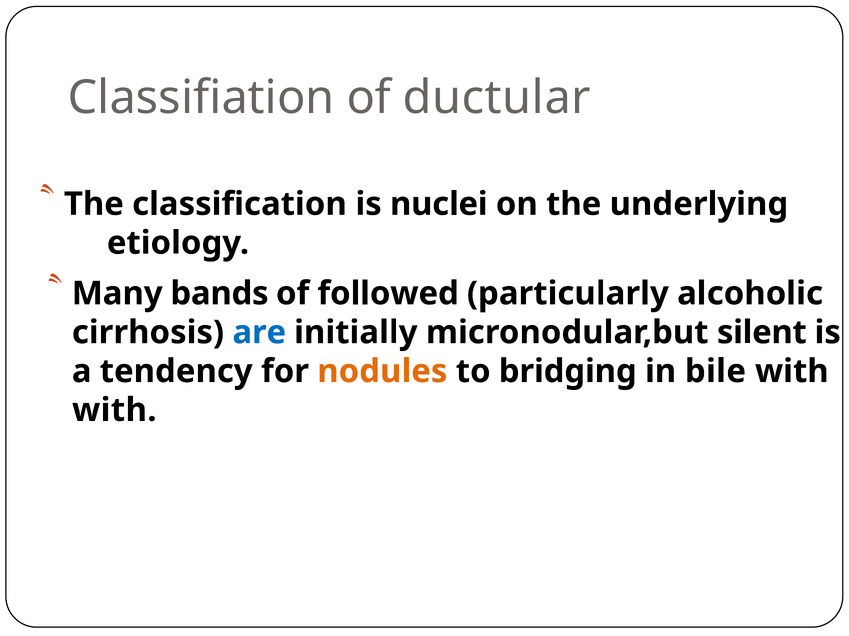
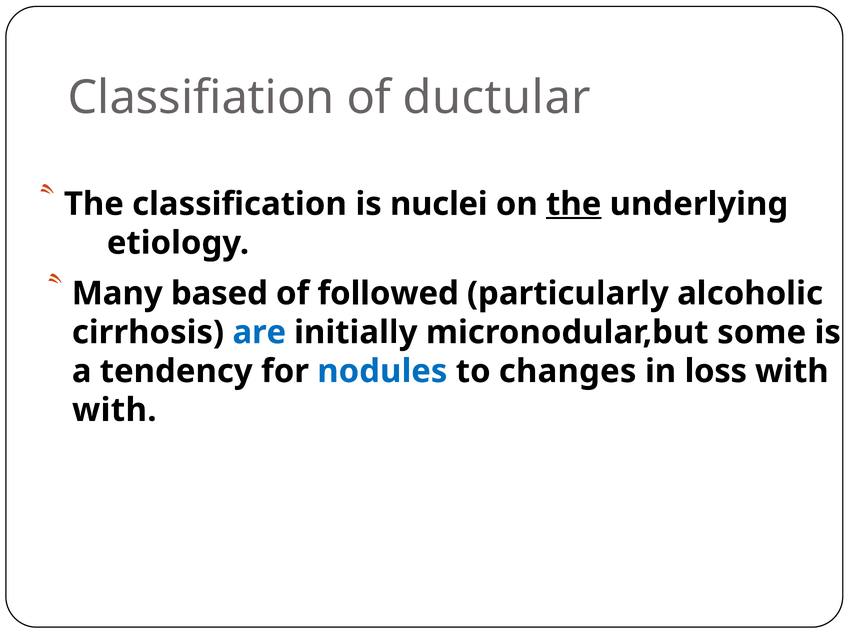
the at (574, 204) underline: none -> present
bands: bands -> based
silent: silent -> some
nodules colour: orange -> blue
bridging: bridging -> changes
bile: bile -> loss
